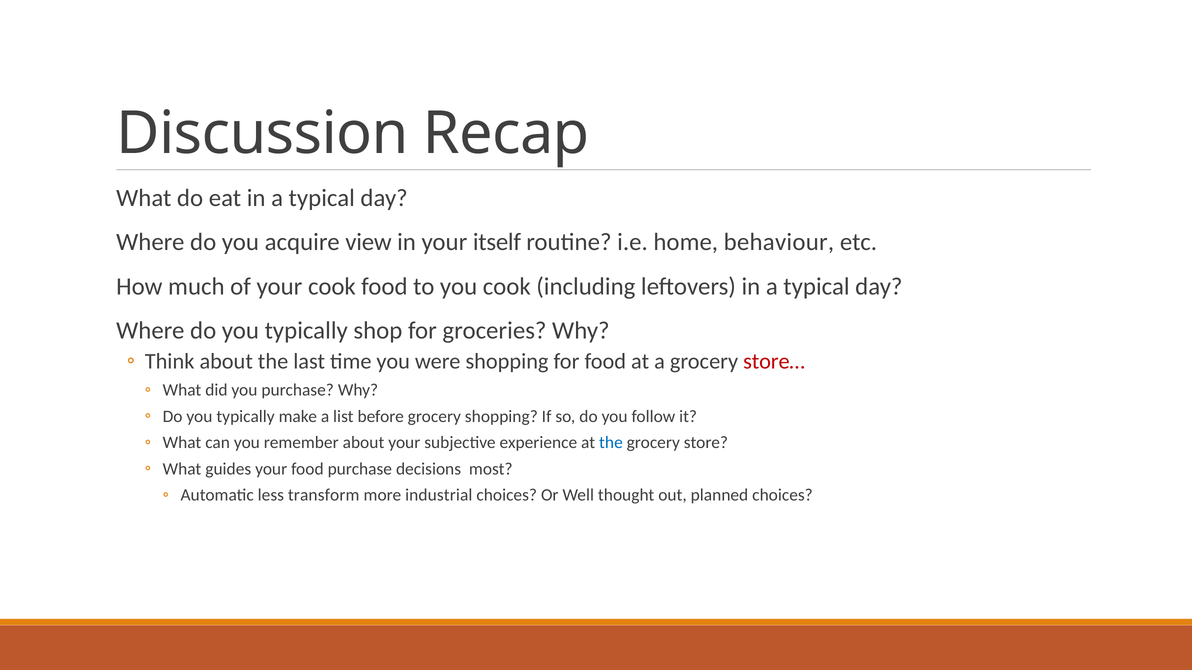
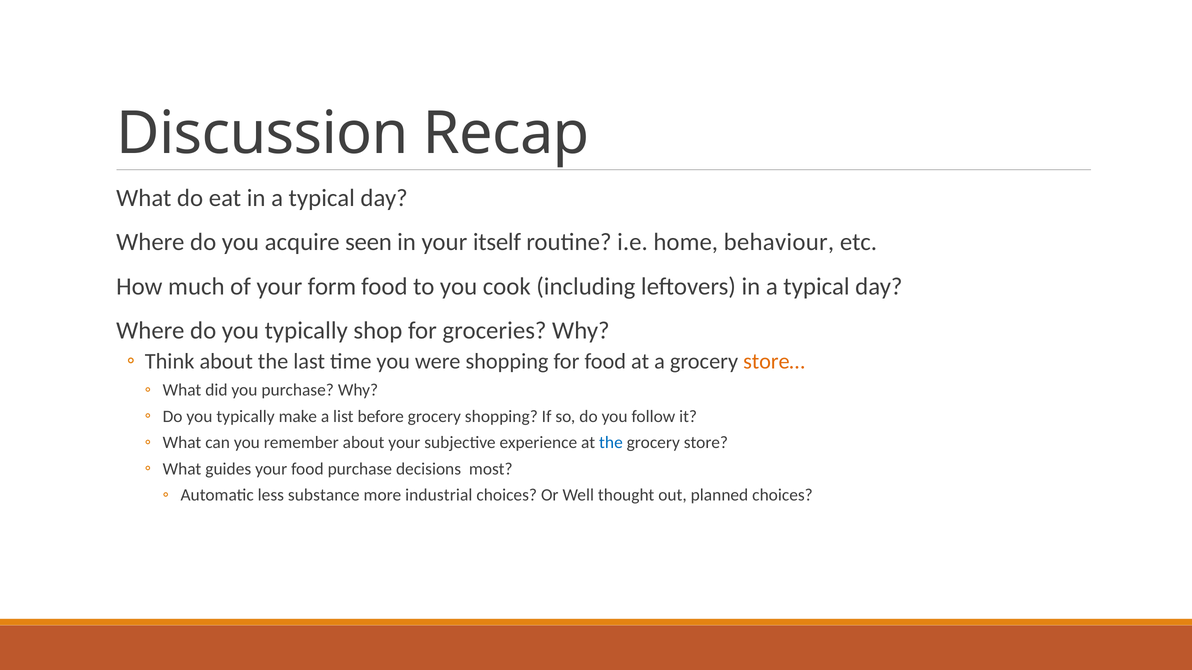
view: view -> seen
your cook: cook -> form
store… colour: red -> orange
transform: transform -> substance
